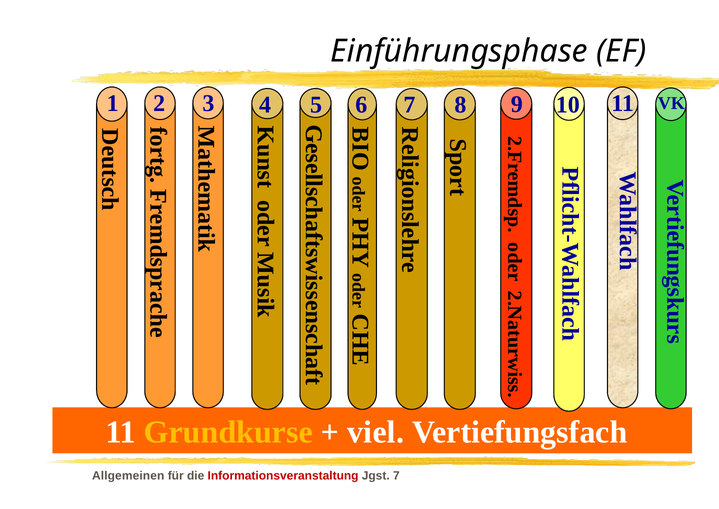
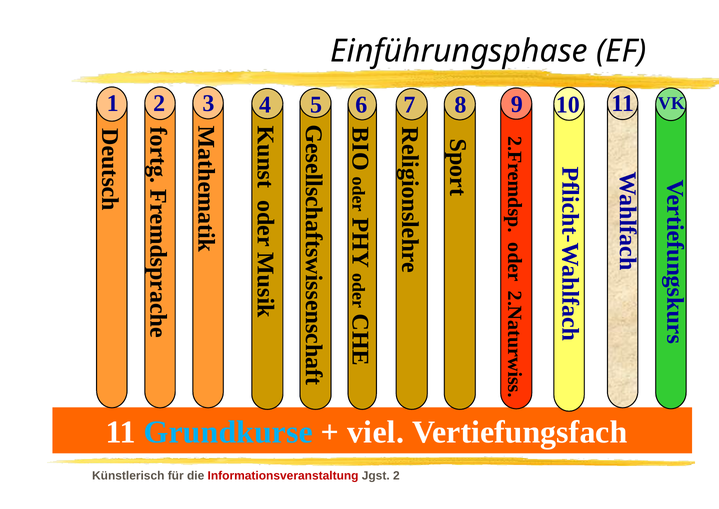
Grundkurse colour: yellow -> light blue
Allgemeinen: Allgemeinen -> Künstlerisch
Jgst 7: 7 -> 2
